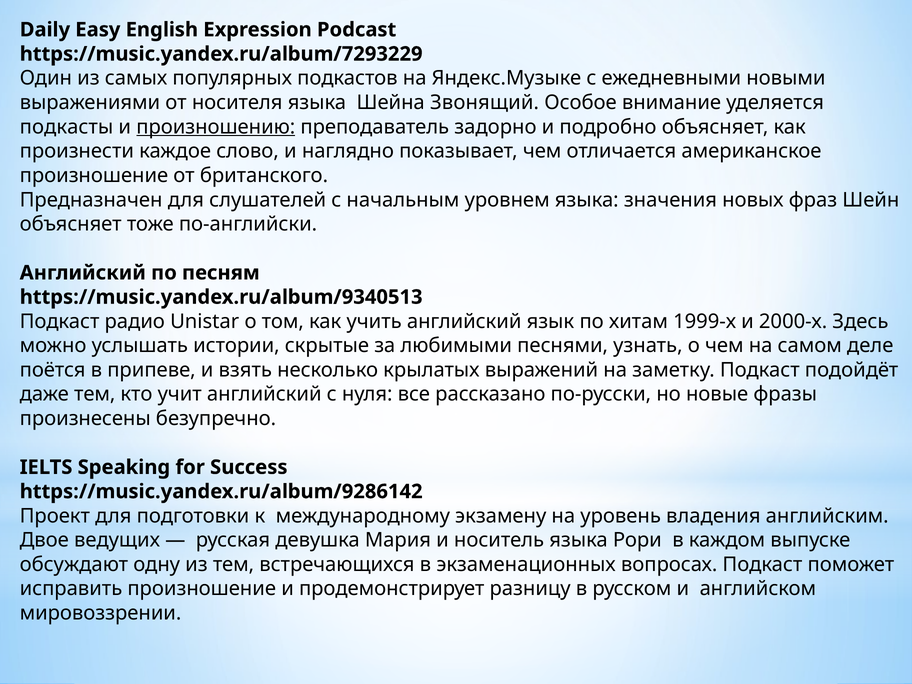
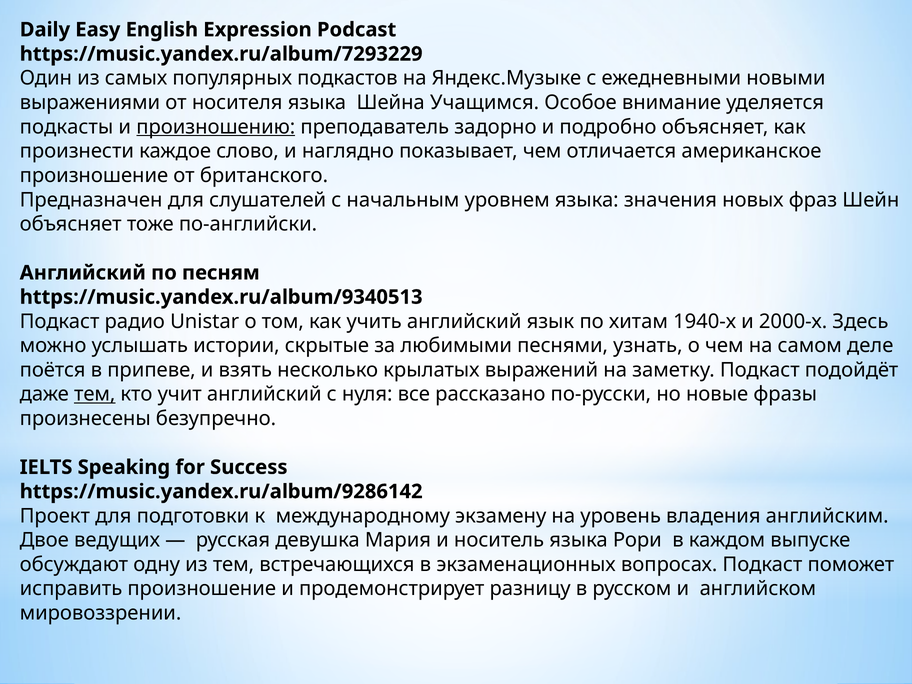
Звонящий: Звонящий -> Учащимся
1999-х: 1999-х -> 1940-х
тем at (95, 394) underline: none -> present
